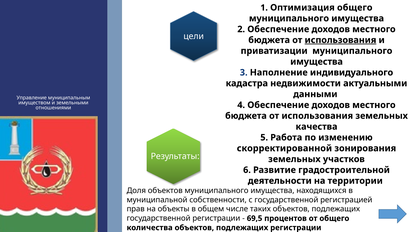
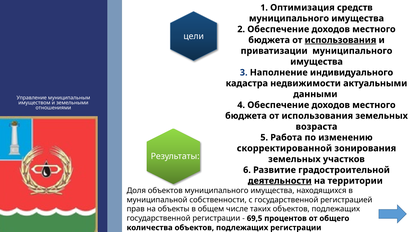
Оптимизация общего: общего -> средств
качества: качества -> возраста
деятельности underline: none -> present
